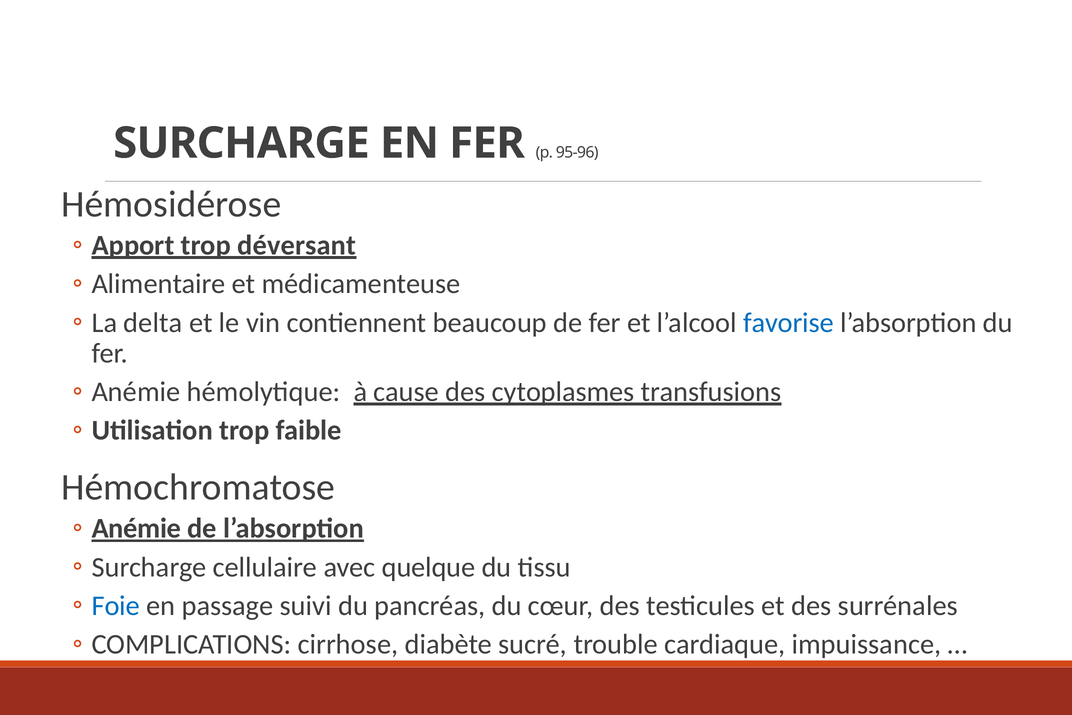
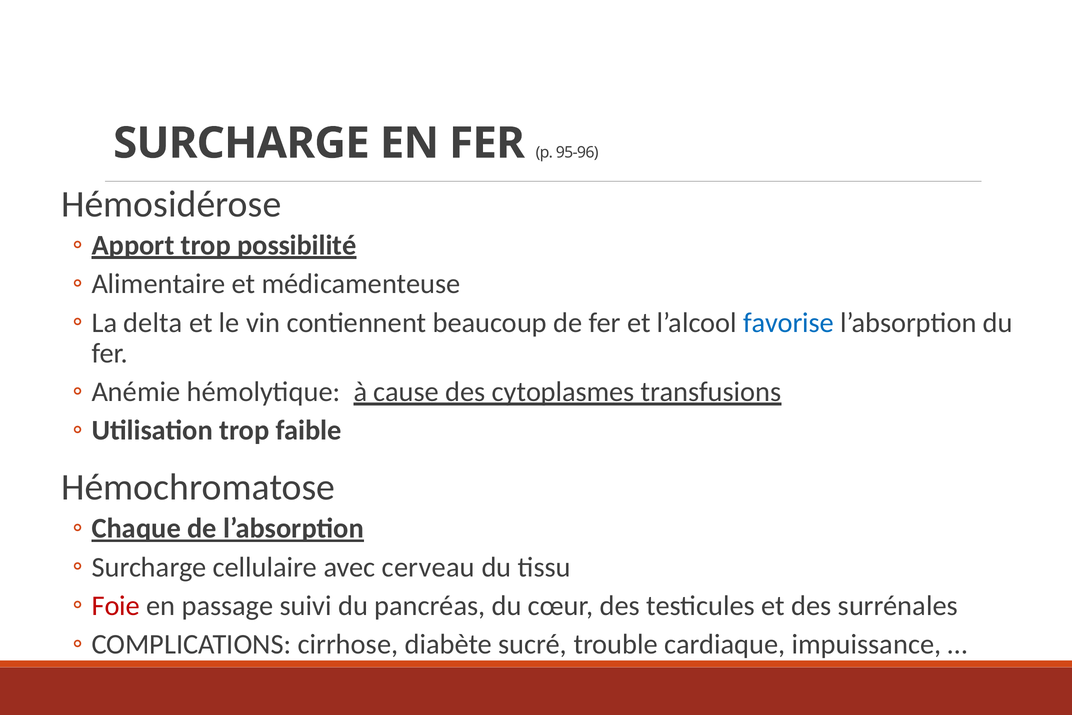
déversant: déversant -> possibilité
Anémie at (136, 528): Anémie -> Chaque
quelque: quelque -> cerveau
Foie colour: blue -> red
